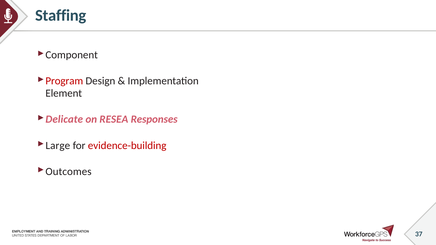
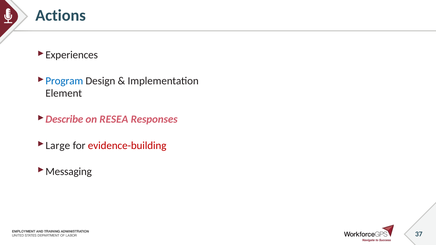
Staffing: Staffing -> Actions
Component: Component -> Experiences
Program colour: red -> blue
Delicate: Delicate -> Describe
Outcomes: Outcomes -> Messaging
